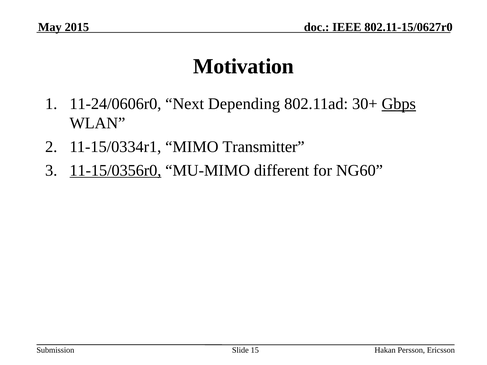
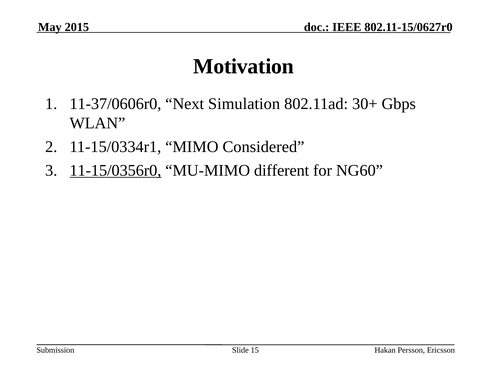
11-24/0606r0: 11-24/0606r0 -> 11-37/0606r0
Depending: Depending -> Simulation
Gbps underline: present -> none
Transmitter: Transmitter -> Considered
